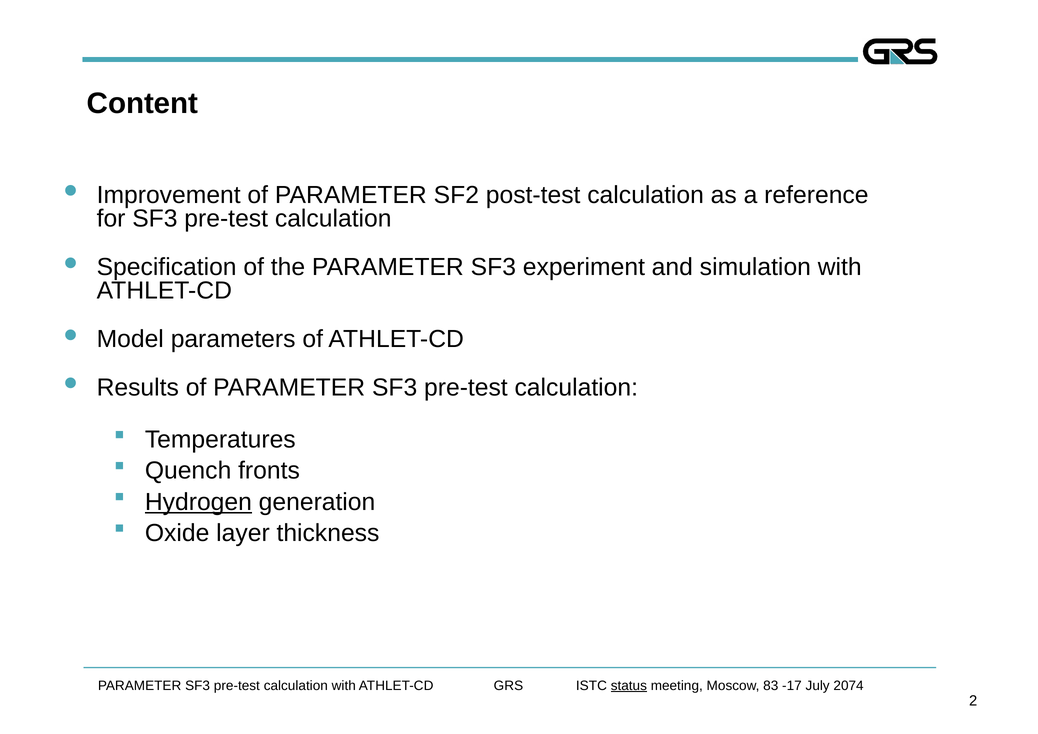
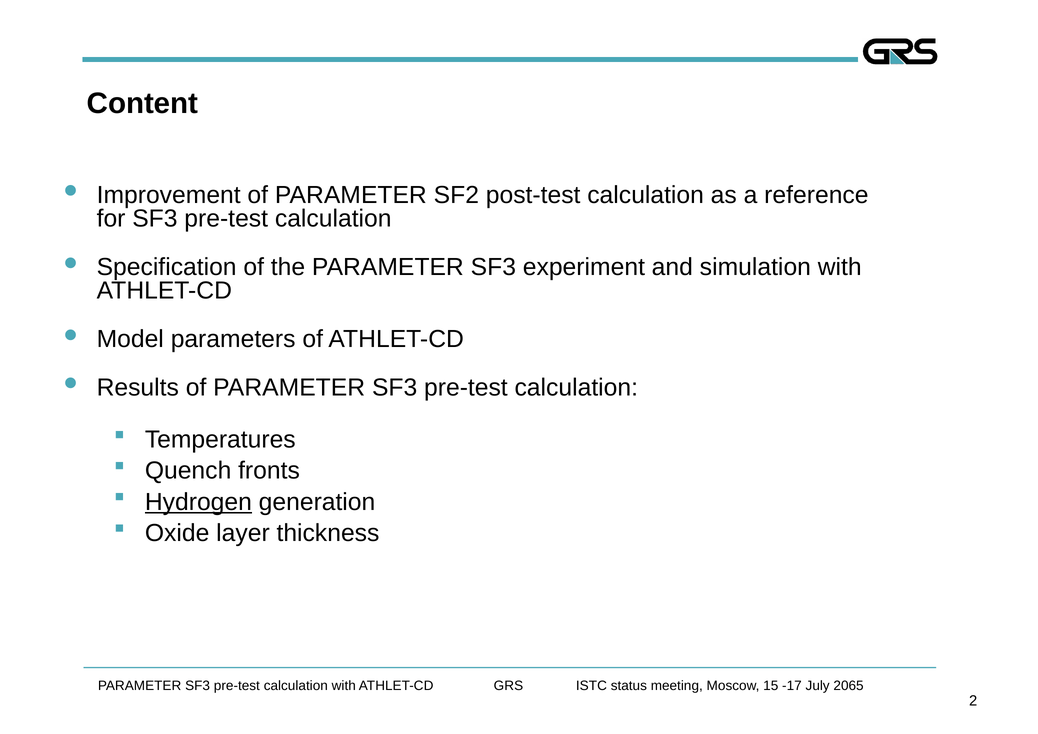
status underline: present -> none
83: 83 -> 15
2074: 2074 -> 2065
